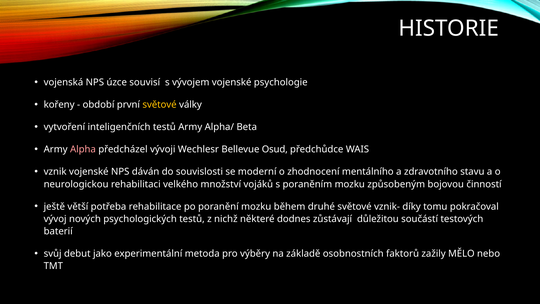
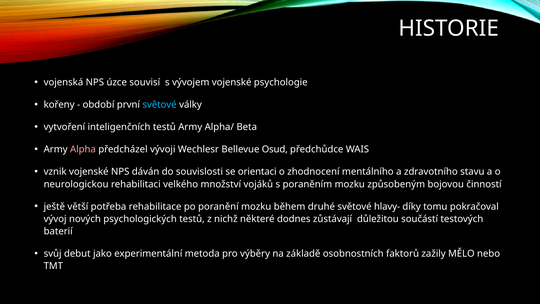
světové at (160, 105) colour: yellow -> light blue
moderní: moderní -> orientaci
vznik-: vznik- -> hlavy-
